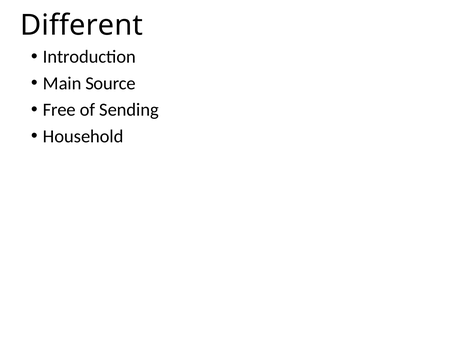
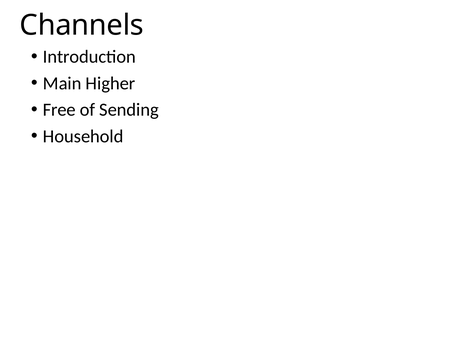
Different: Different -> Channels
Source: Source -> Higher
